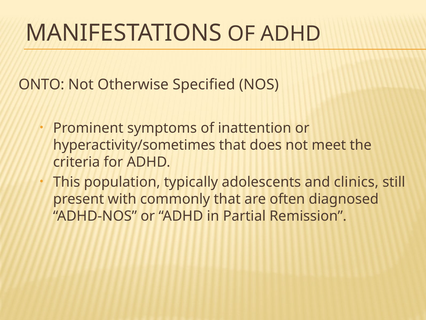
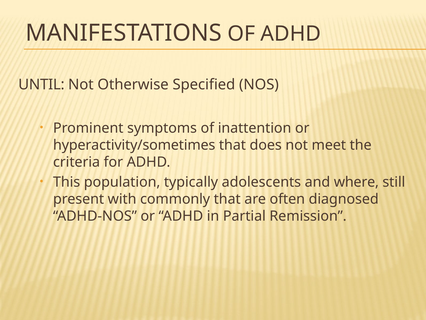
ONTO: ONTO -> UNTIL
clinics: clinics -> where
